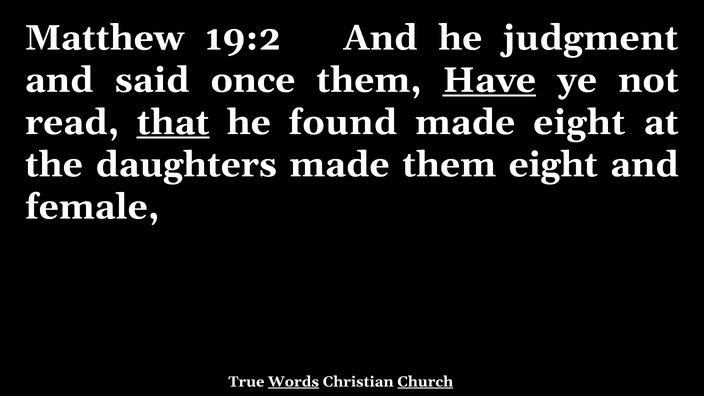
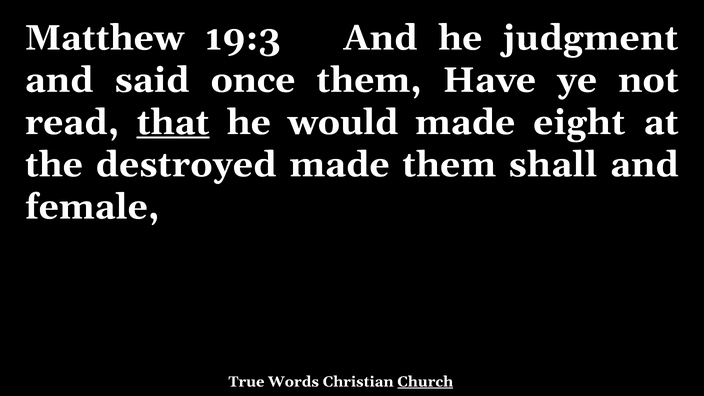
19:2: 19:2 -> 19:3
Have underline: present -> none
found: found -> would
daughters: daughters -> destroyed
them eight: eight -> shall
Words underline: present -> none
